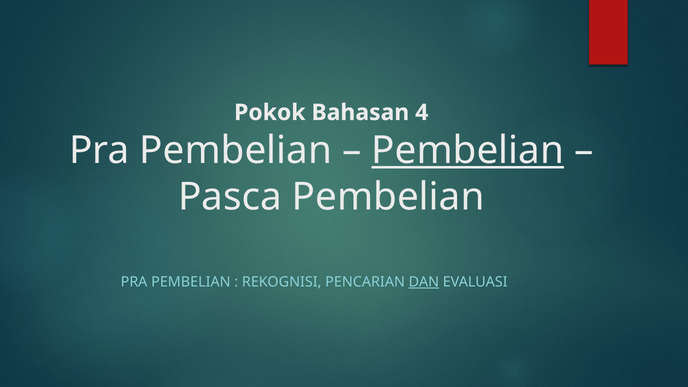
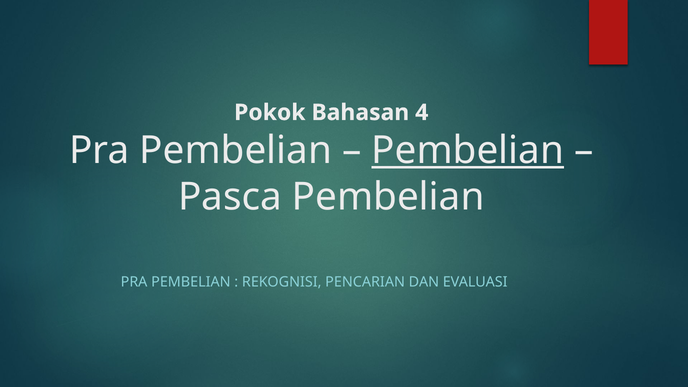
DAN underline: present -> none
